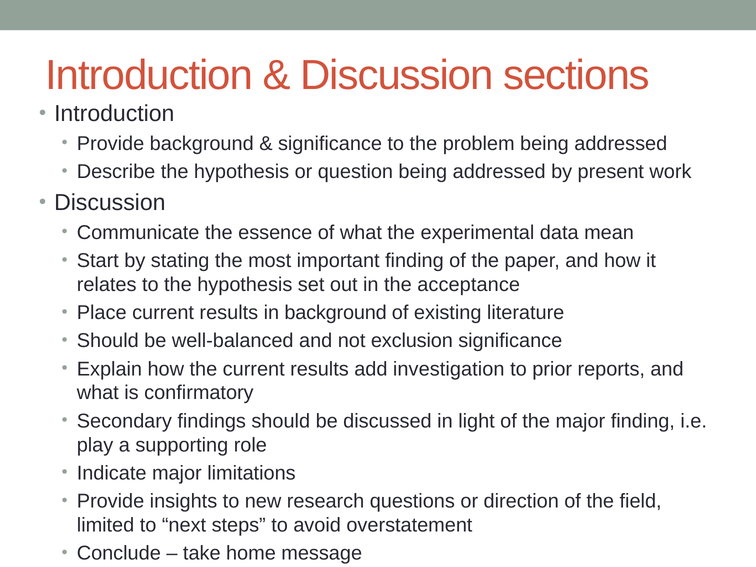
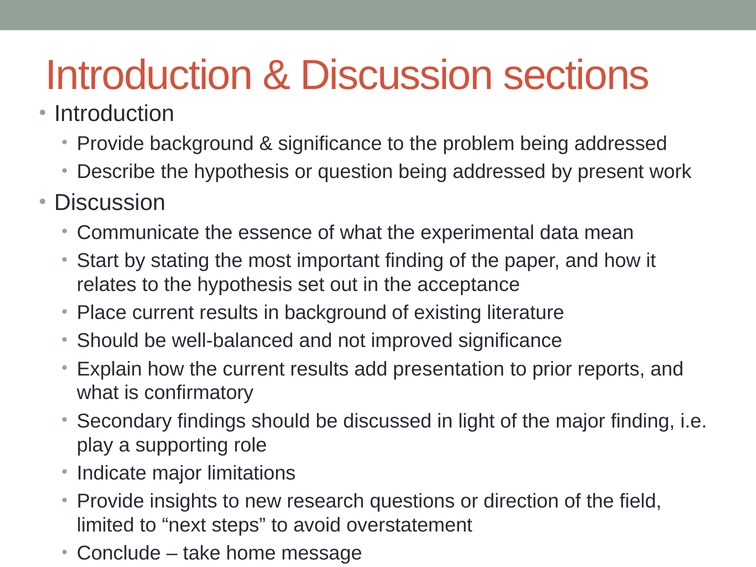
exclusion: exclusion -> improved
investigation: investigation -> presentation
